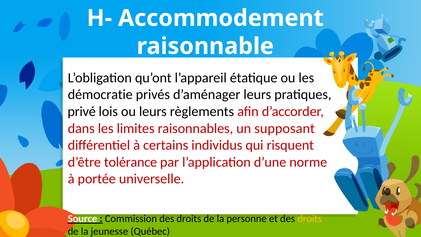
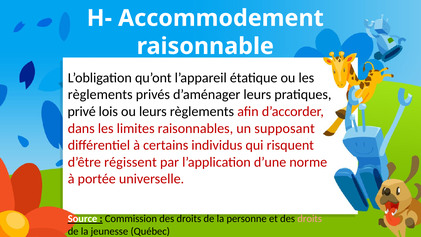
démocratie at (100, 95): démocratie -> règlements
tolérance: tolérance -> régissent
droits at (310, 219) colour: yellow -> pink
